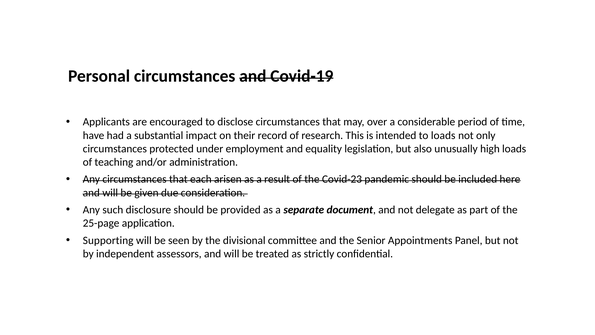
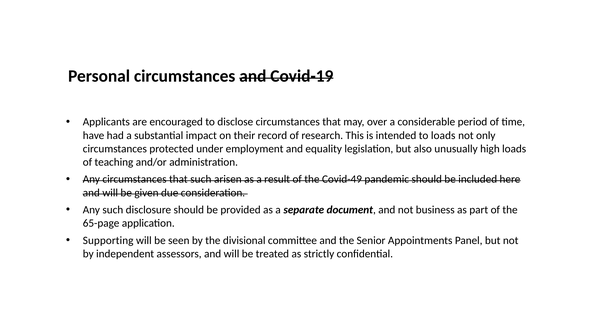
that each: each -> such
Covid-23: Covid-23 -> Covid-49
delegate: delegate -> business
25-page: 25-page -> 65-page
